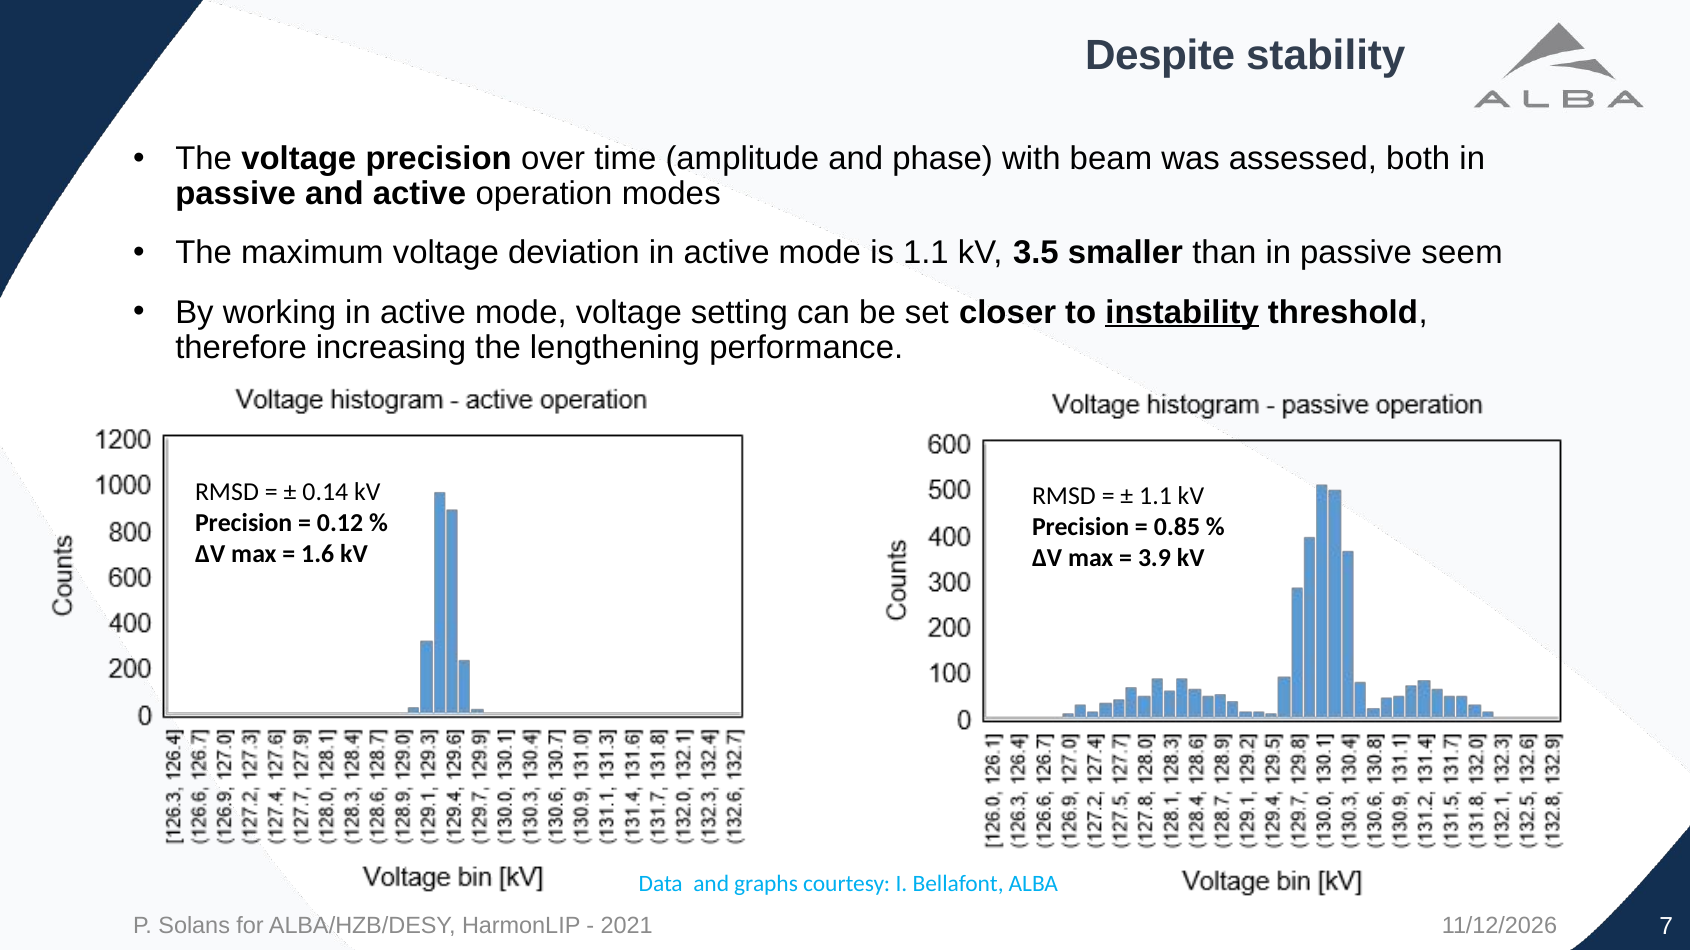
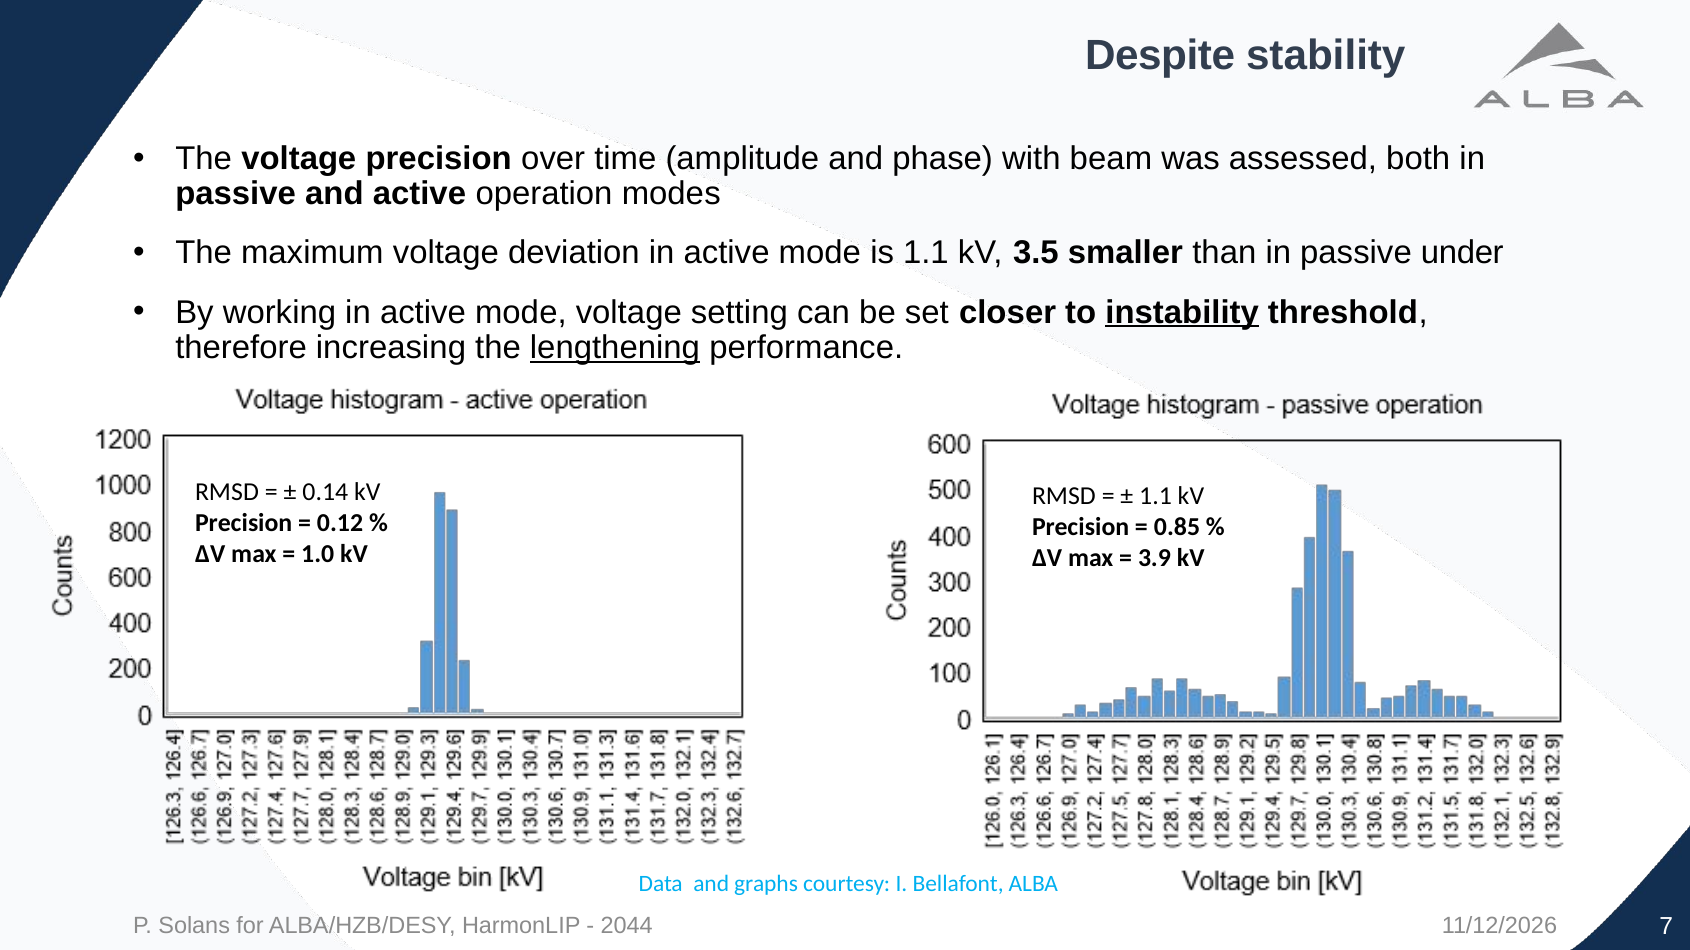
seem: seem -> under
lengthening underline: none -> present
1.6: 1.6 -> 1.0
2021: 2021 -> 2044
